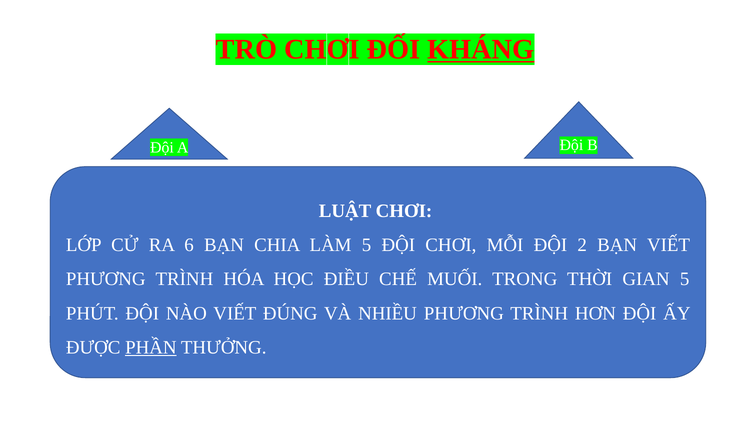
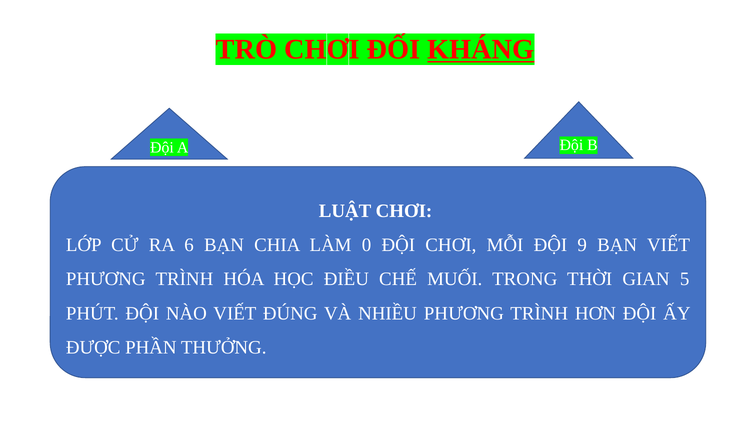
LÀM 5: 5 -> 0
2: 2 -> 9
PHẦN underline: present -> none
